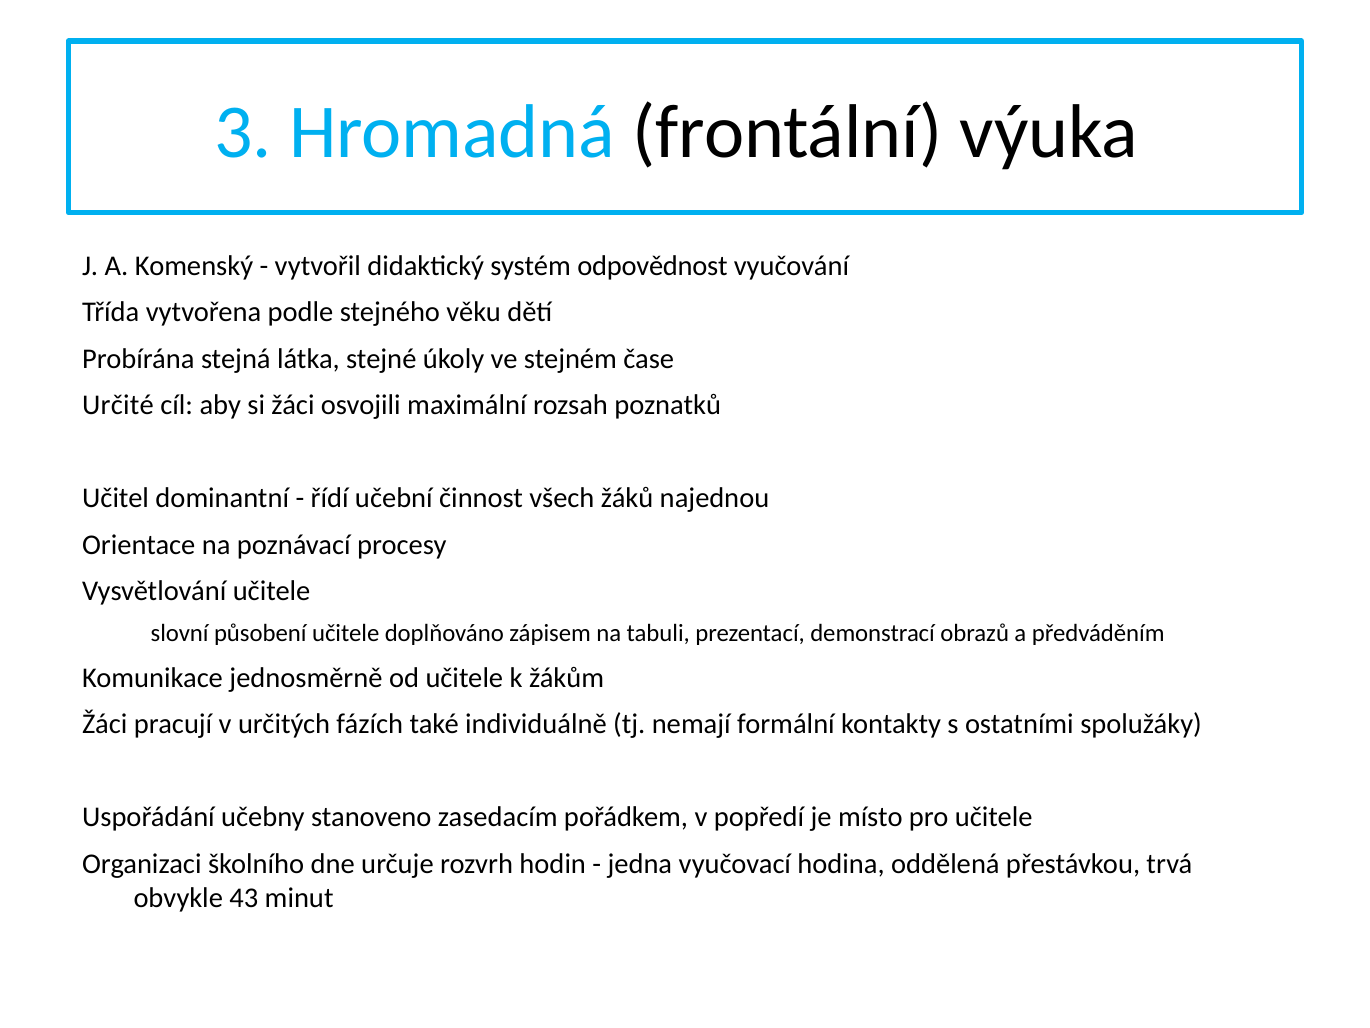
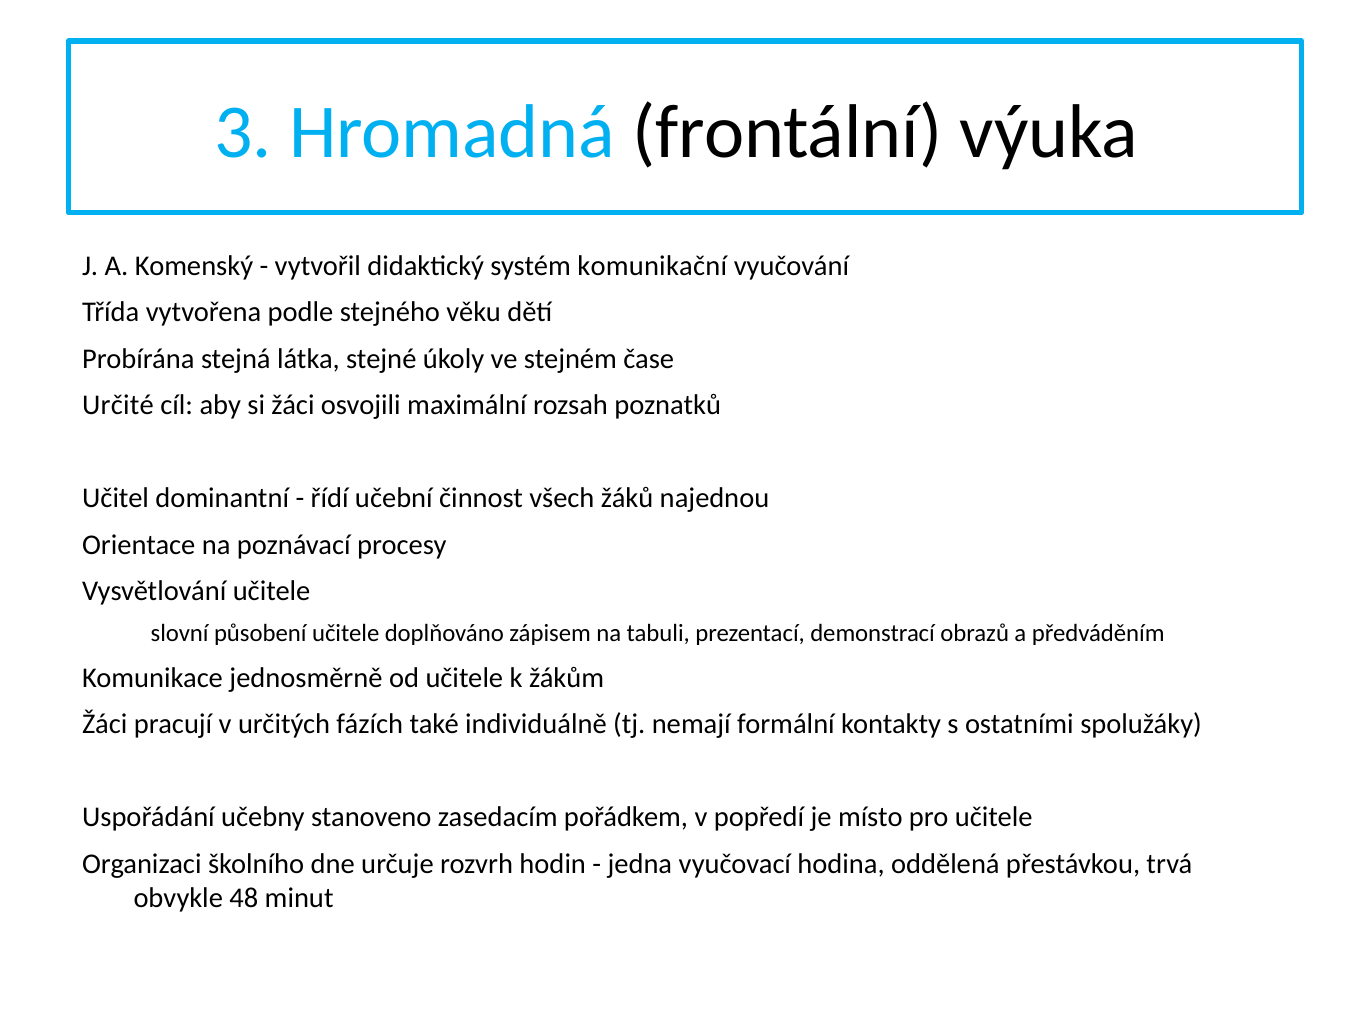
odpovědnost: odpovědnost -> komunikační
43: 43 -> 48
